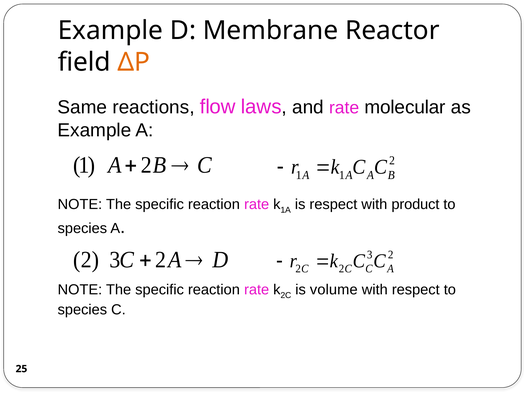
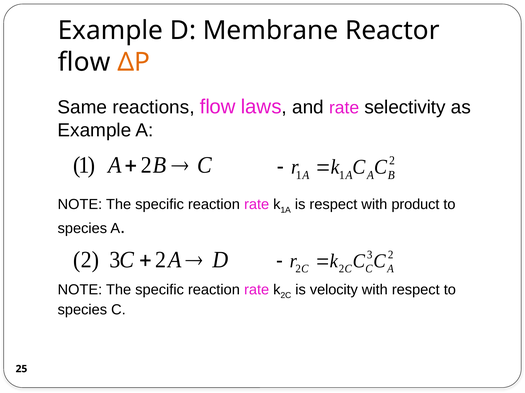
field at (84, 62): field -> flow
molecular: molecular -> selectivity
volume: volume -> velocity
